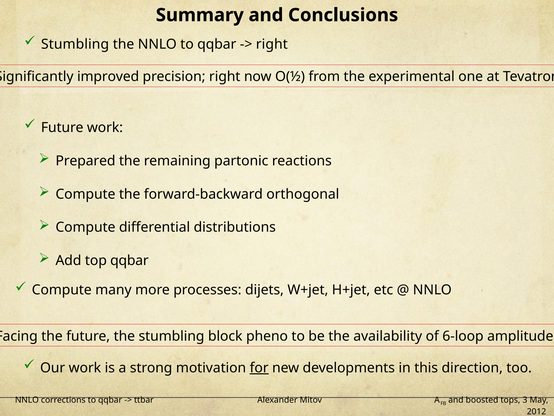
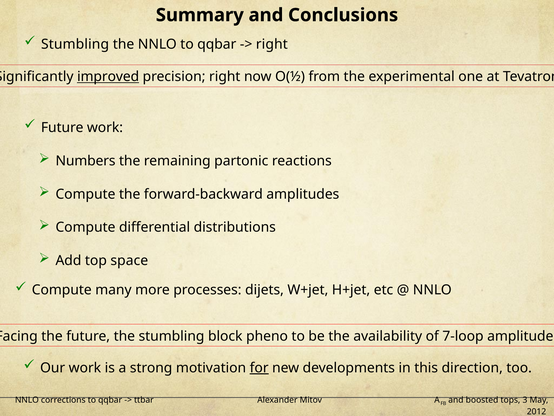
improved underline: none -> present
Prepared: Prepared -> Numbers
forward-backward orthogonal: orthogonal -> amplitudes
top qqbar: qqbar -> space
6-loop: 6-loop -> 7-loop
